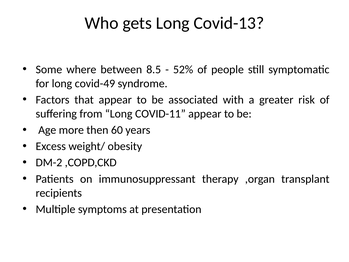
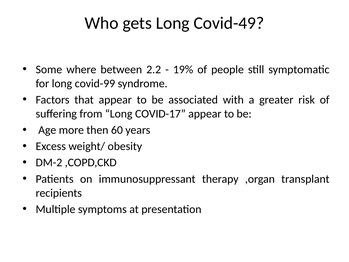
Covid-13: Covid-13 -> Covid-49
8.5: 8.5 -> 2.2
52%: 52% -> 19%
covid-49: covid-49 -> covid-99
COVID-11: COVID-11 -> COVID-17
